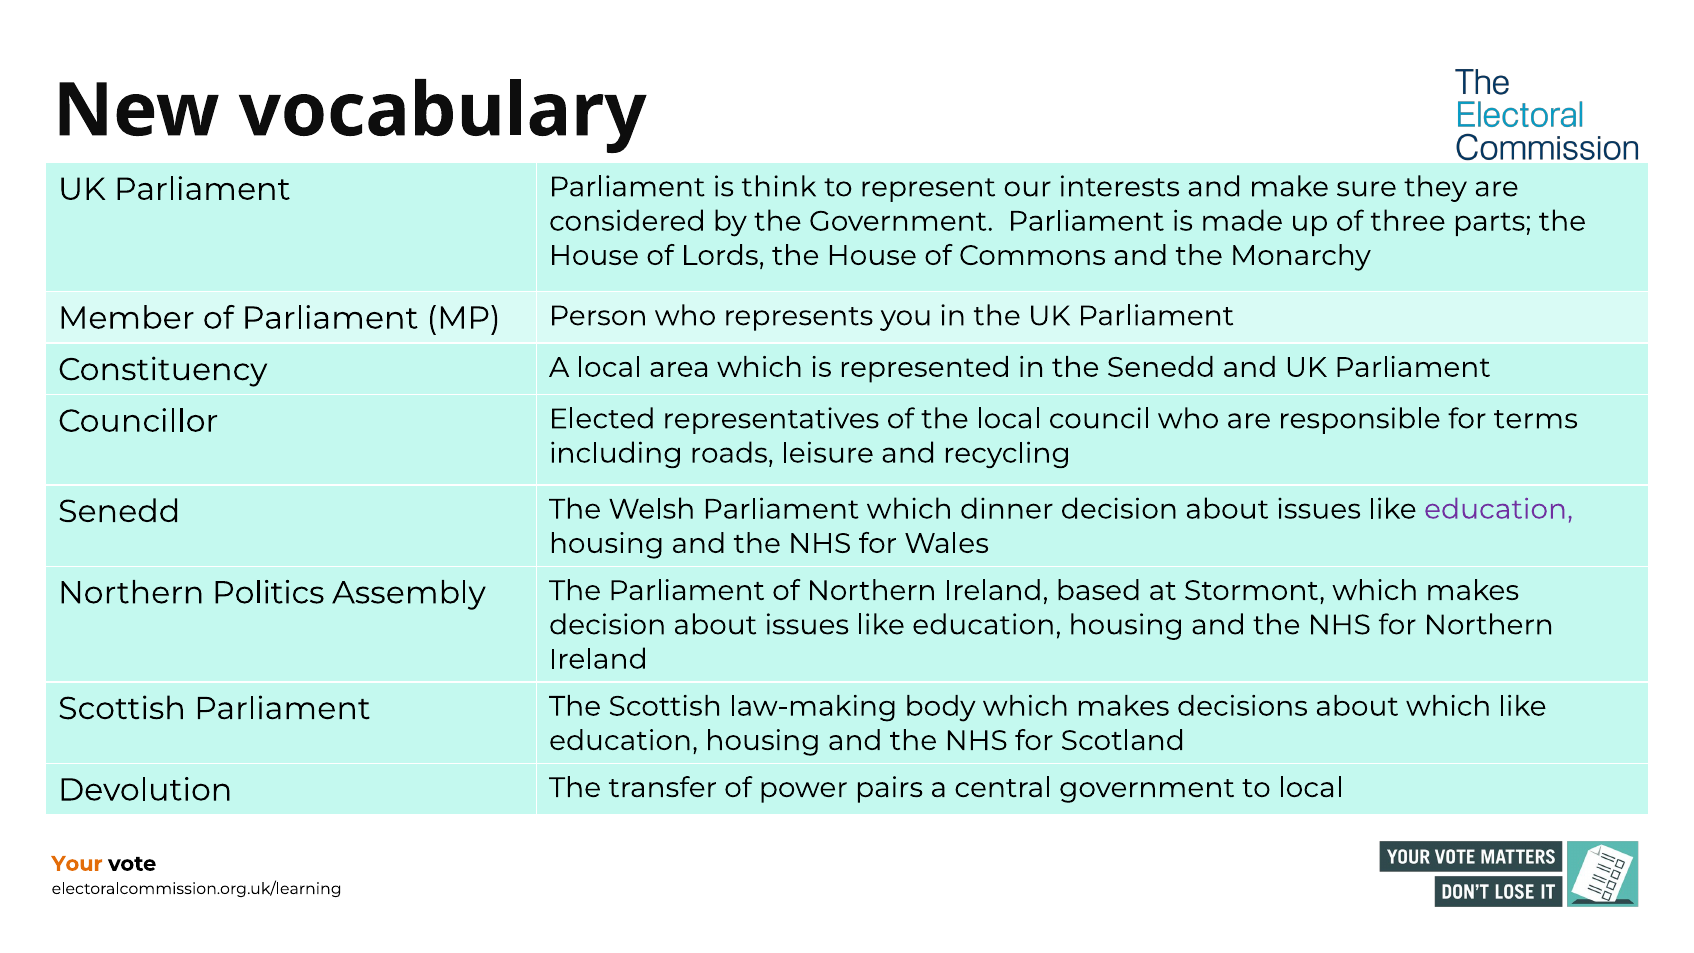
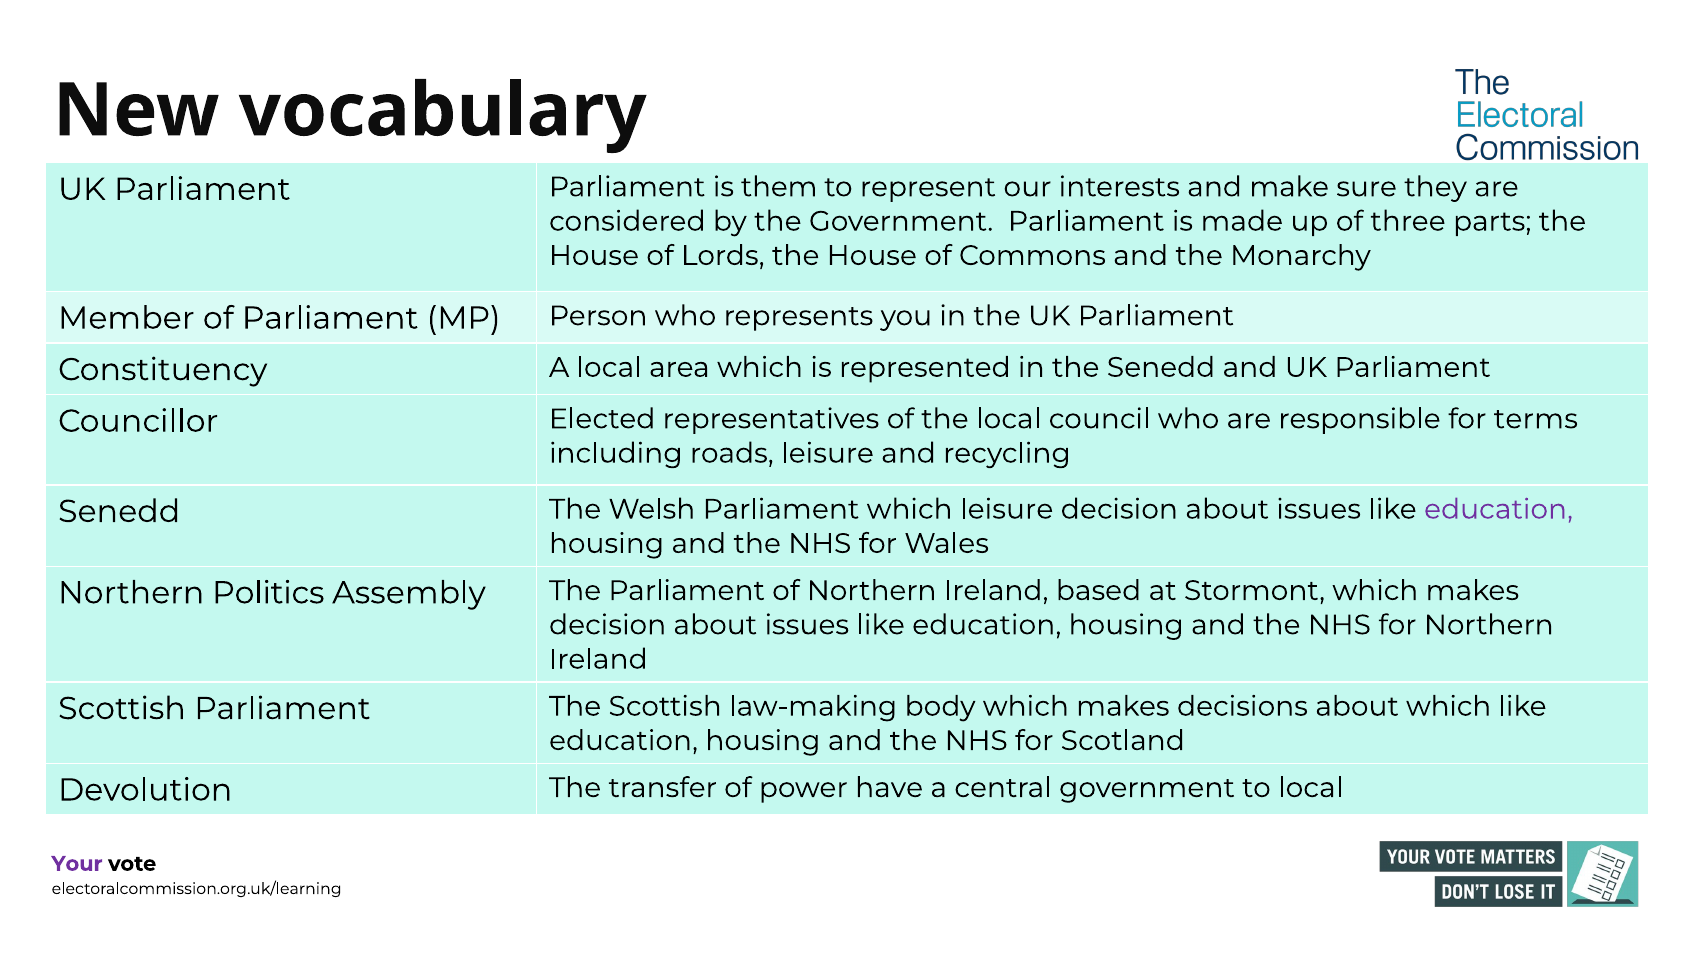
think: think -> them
which dinner: dinner -> leisure
pairs: pairs -> have
Your colour: orange -> purple
